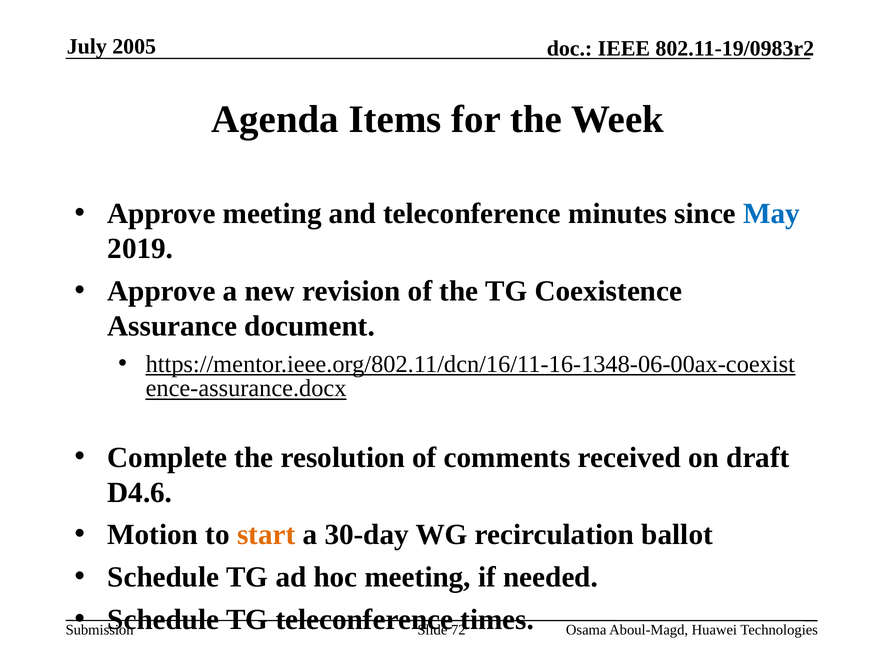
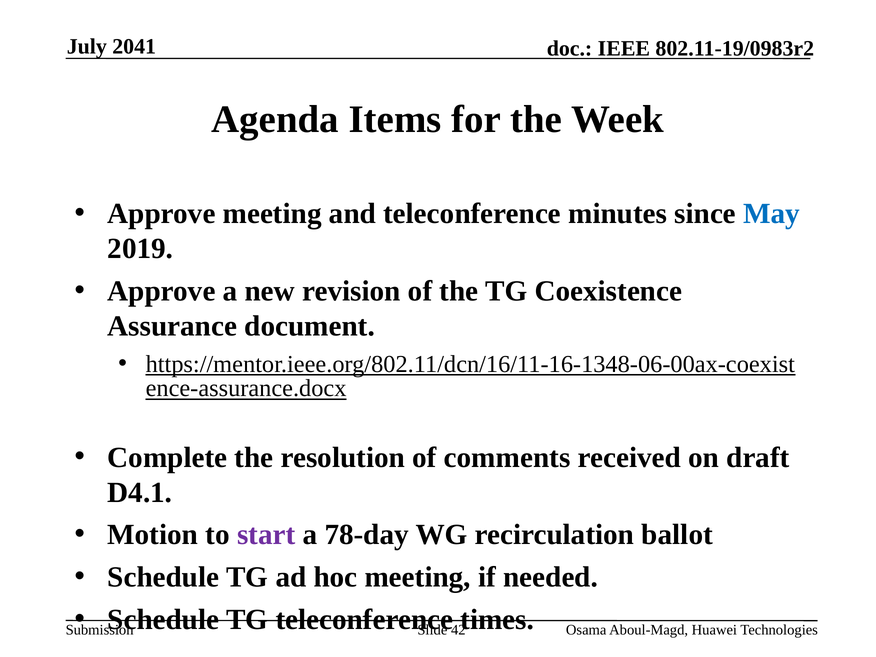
2005: 2005 -> 2041
D4.6: D4.6 -> D4.1
start colour: orange -> purple
30-day: 30-day -> 78-day
72: 72 -> 42
